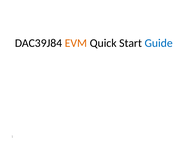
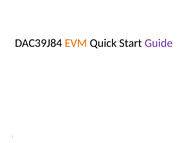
Guide colour: blue -> purple
